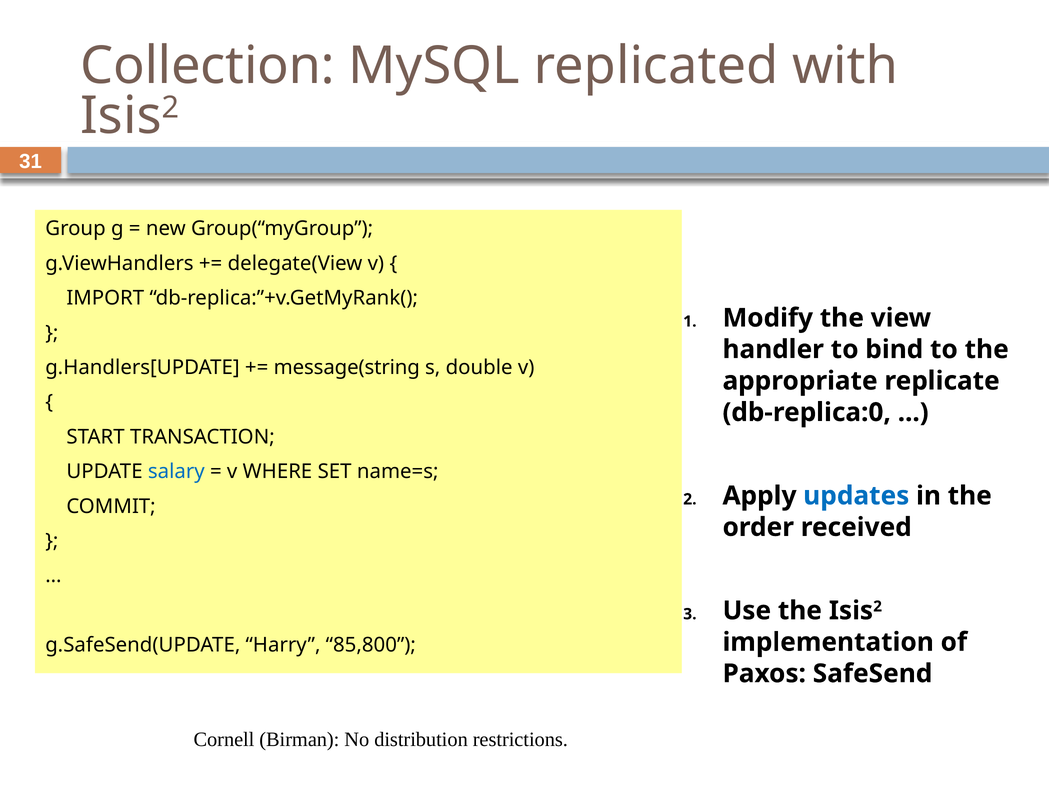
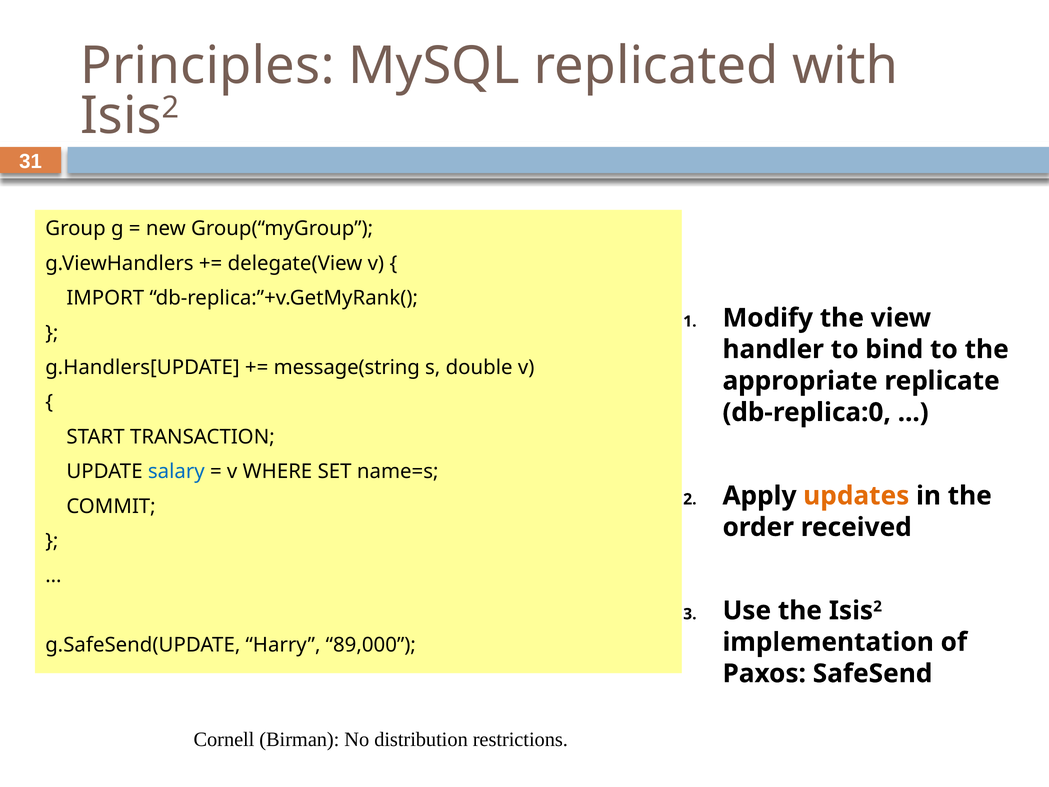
Collection: Collection -> Principles
updates colour: blue -> orange
85,800: 85,800 -> 89,000
